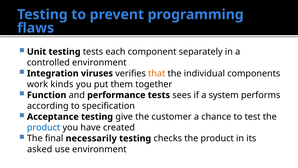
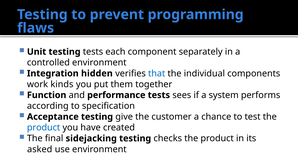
viruses: viruses -> hidden
that colour: orange -> blue
necessarily: necessarily -> sidejacking
